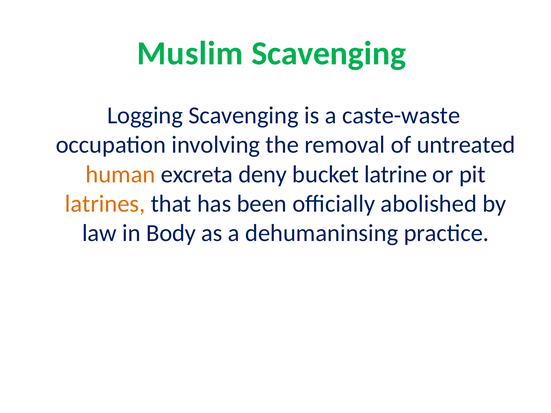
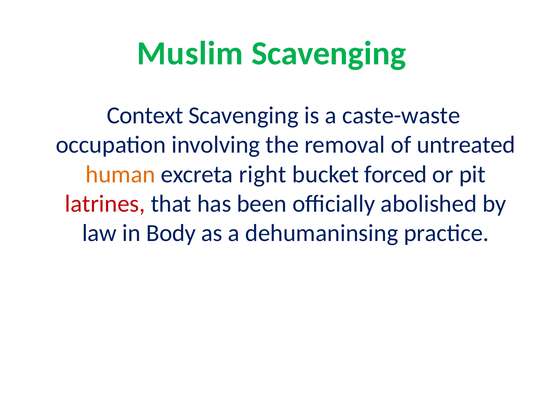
Logging: Logging -> Context
deny: deny -> right
latrine: latrine -> forced
latrines colour: orange -> red
